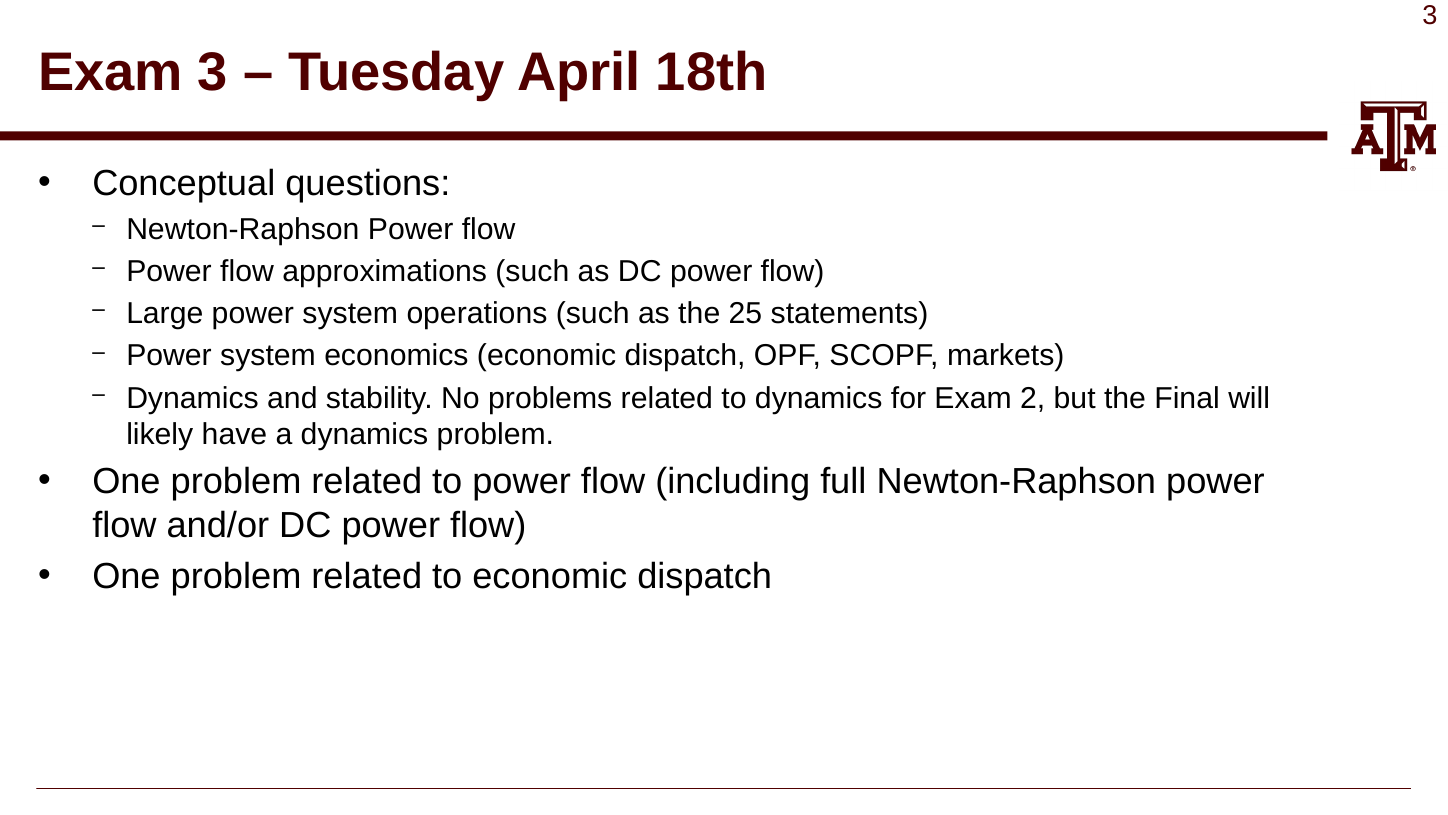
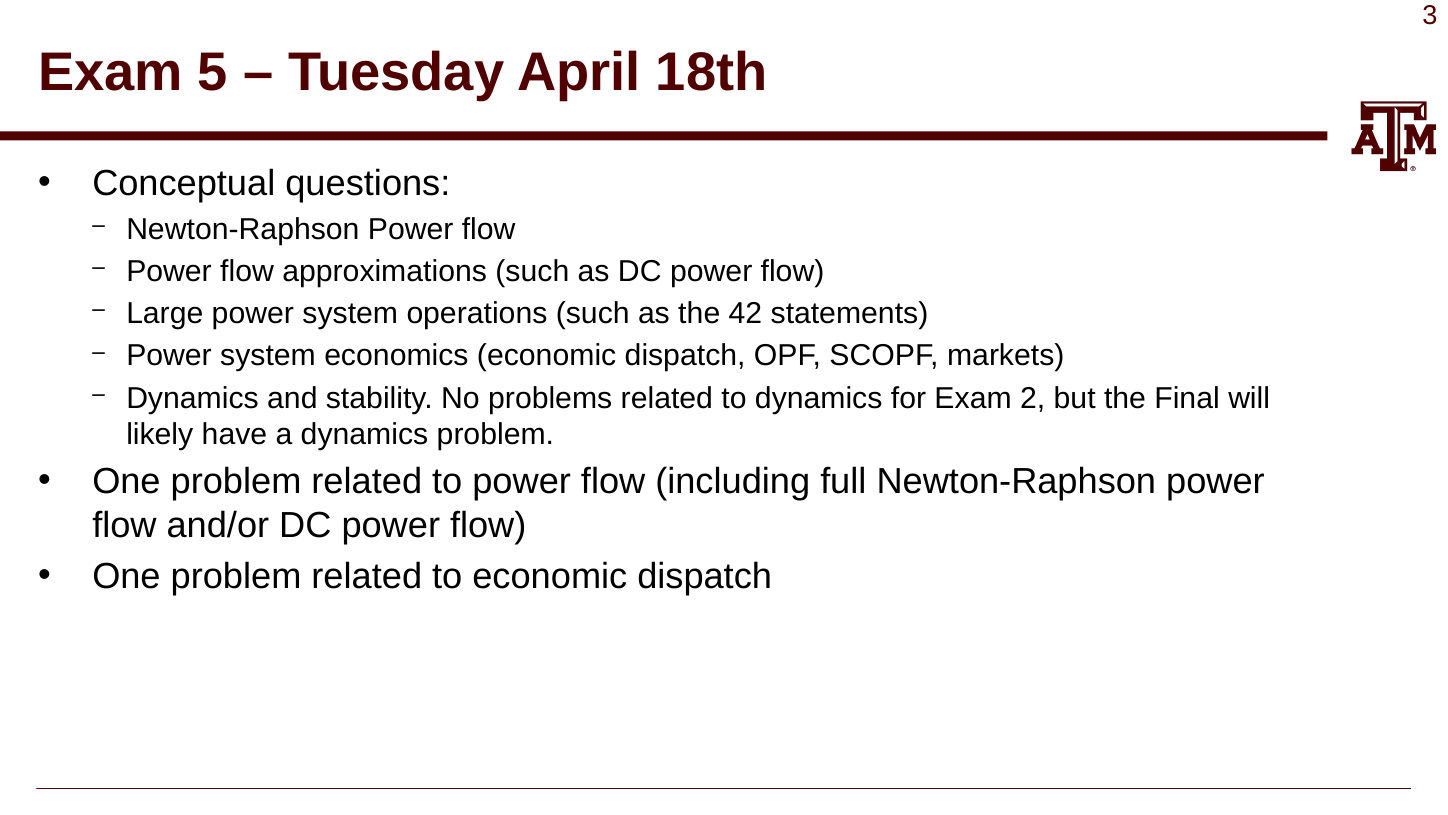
Exam 3: 3 -> 5
25: 25 -> 42
